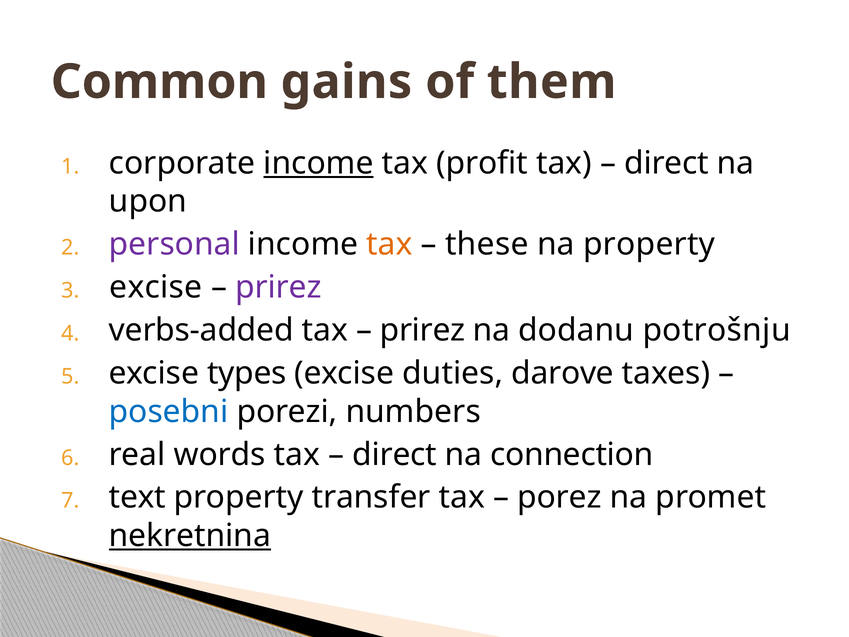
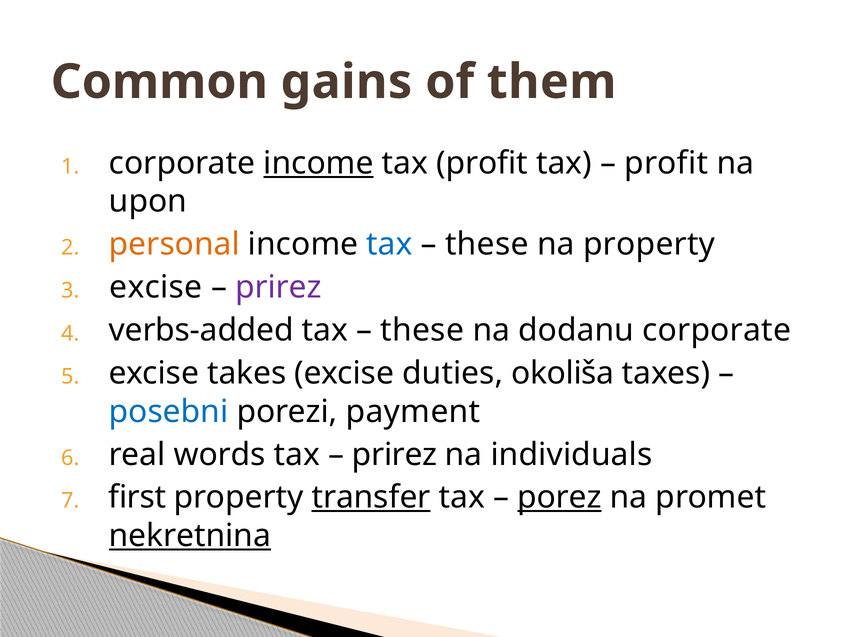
direct at (666, 163): direct -> profit
personal colour: purple -> orange
tax at (390, 244) colour: orange -> blue
prirez at (422, 330): prirez -> these
dodanu potrošnju: potrošnju -> corporate
types: types -> takes
darove: darove -> okoliša
numbers: numbers -> payment
direct at (395, 454): direct -> prirez
connection: connection -> individuals
text: text -> first
transfer underline: none -> present
porez underline: none -> present
